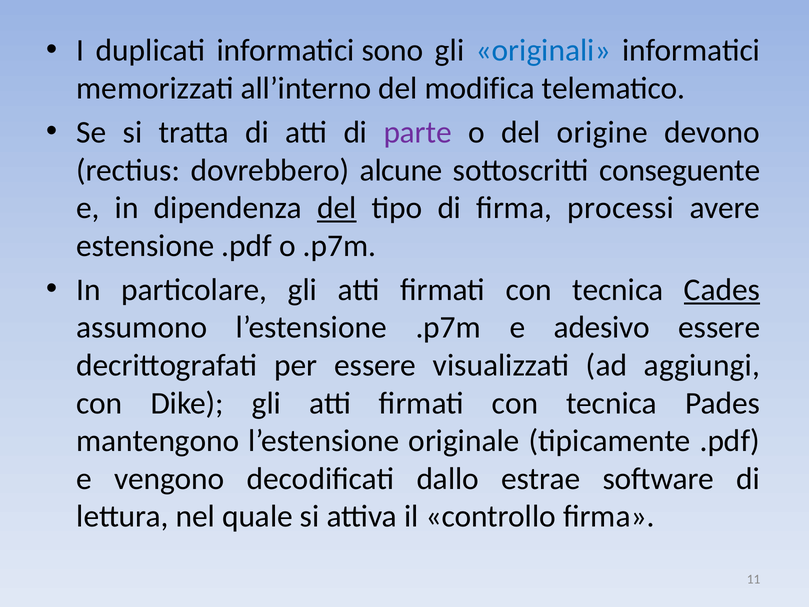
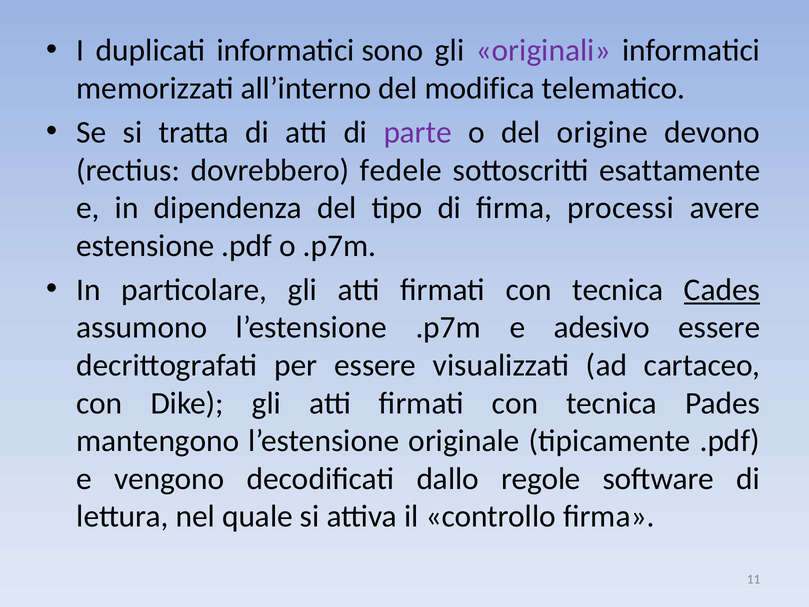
originali colour: blue -> purple
alcune: alcune -> fedele
conseguente: conseguente -> esattamente
del at (337, 208) underline: present -> none
aggiungi: aggiungi -> cartaceo
estrae: estrae -> regole
